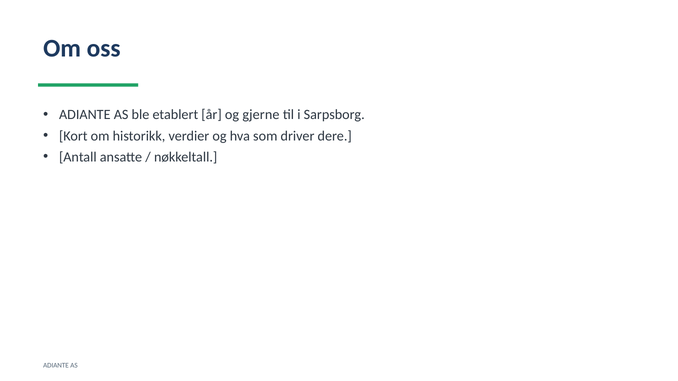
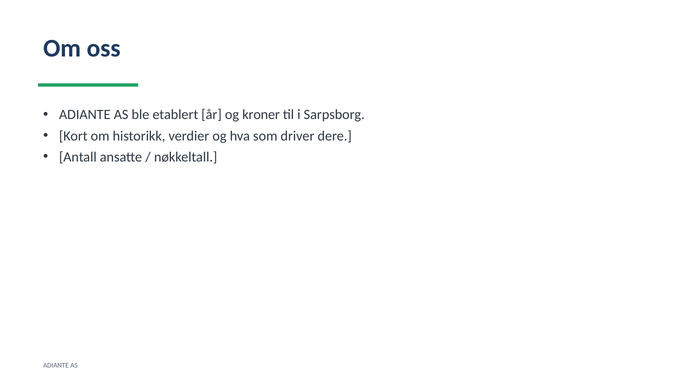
gjerne: gjerne -> kroner
